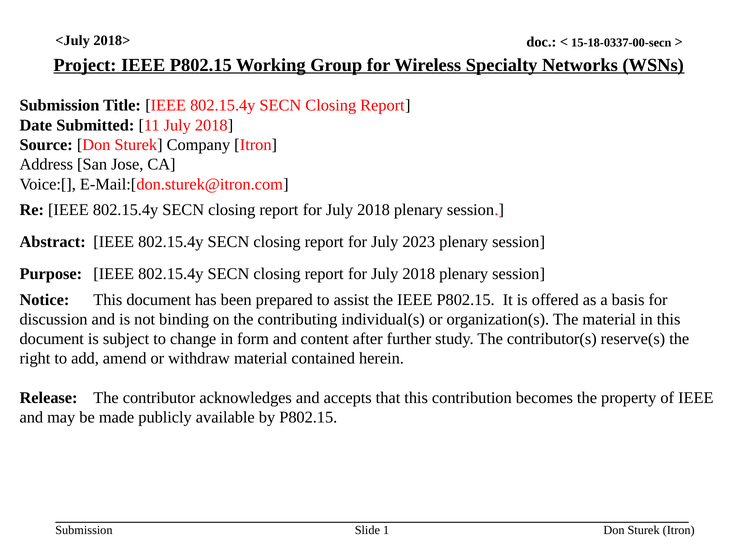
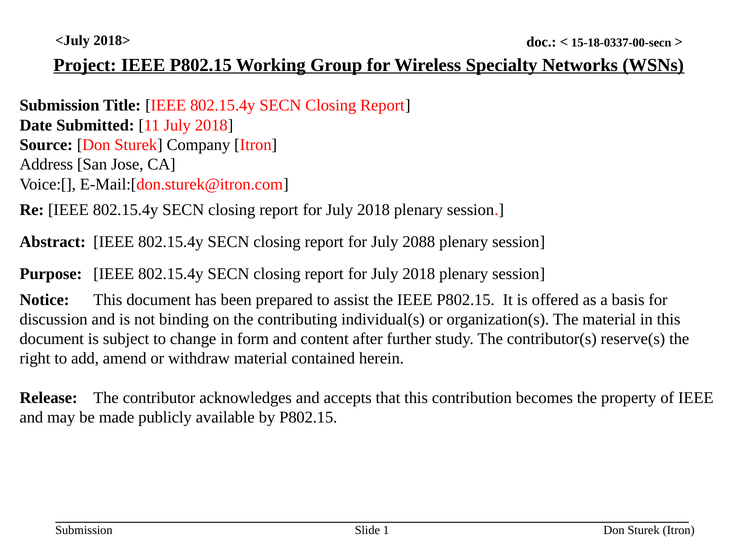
2023: 2023 -> 2088
